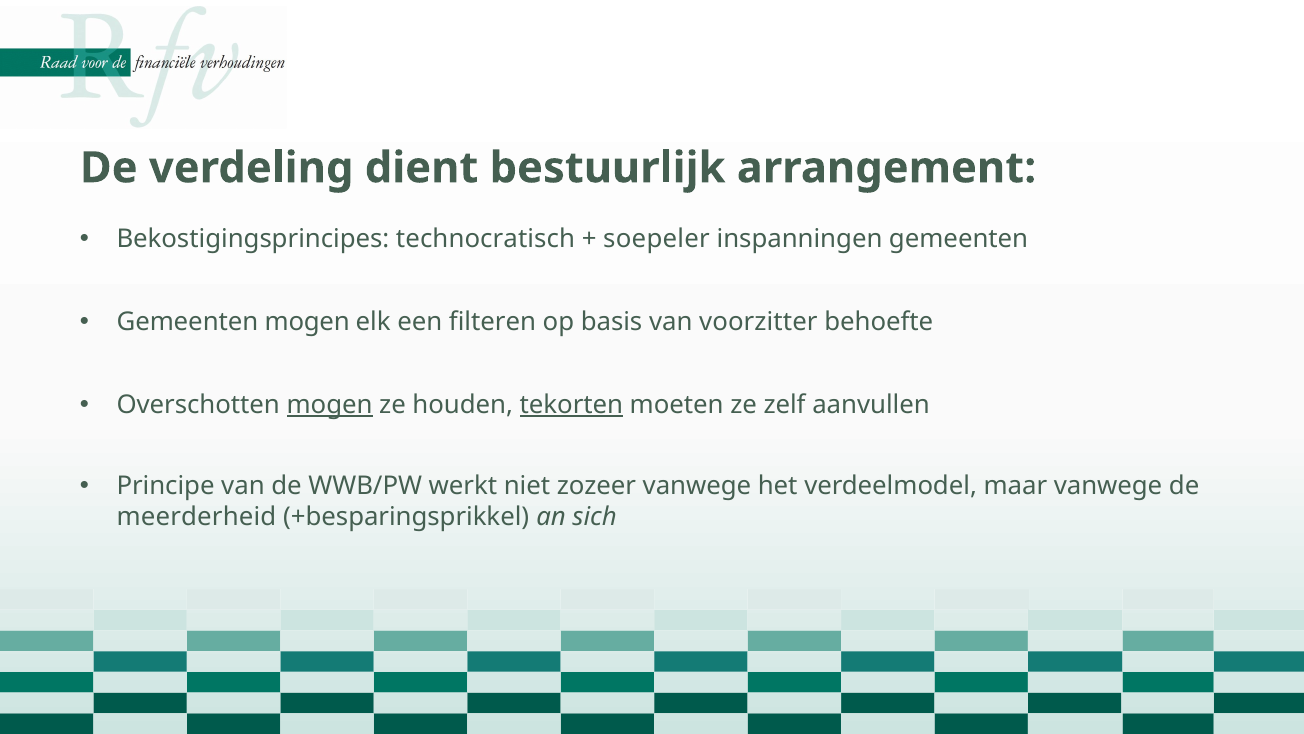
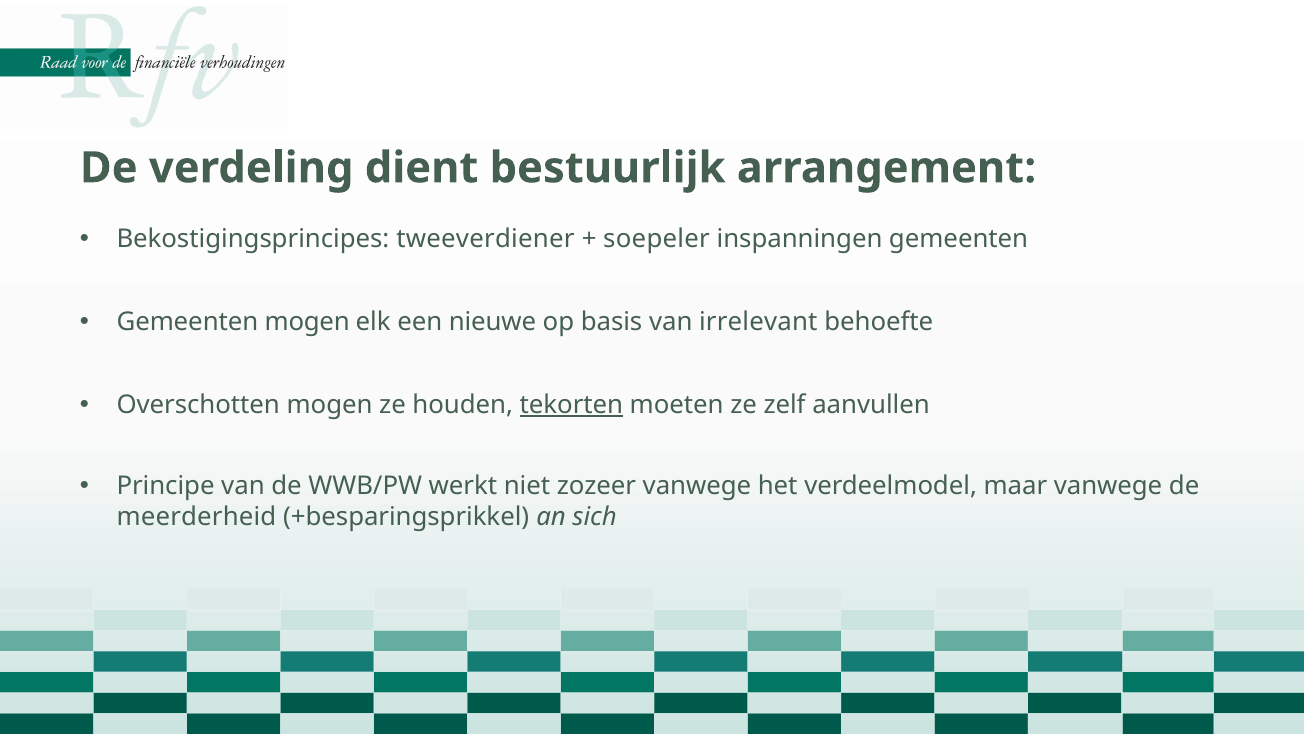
technocratisch: technocratisch -> tweeverdiener
filteren: filteren -> nieuwe
voorzitter: voorzitter -> irrelevant
mogen at (330, 404) underline: present -> none
